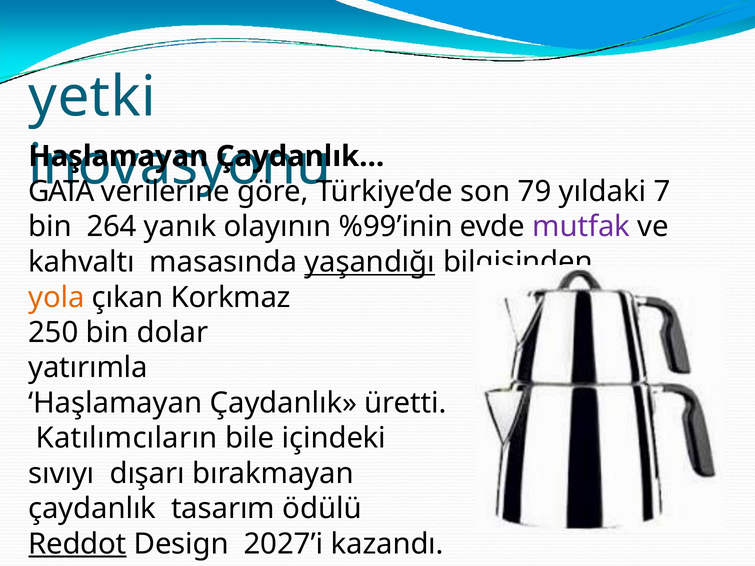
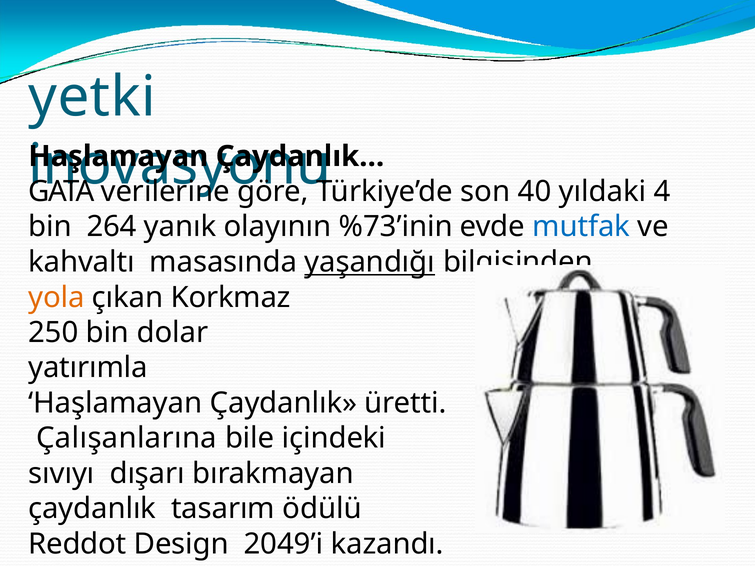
79: 79 -> 40
7: 7 -> 4
%99’inin: %99’inin -> %73’inin
mutfak colour: purple -> blue
Katılımcıların: Katılımcıların -> Çalışanlarına
Reddot underline: present -> none
2027’i: 2027’i -> 2049’i
